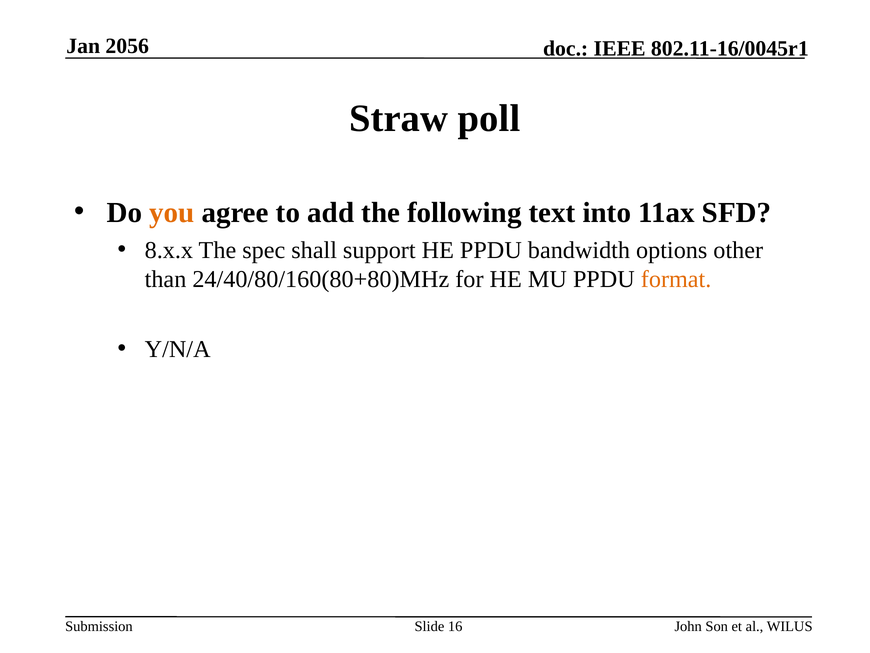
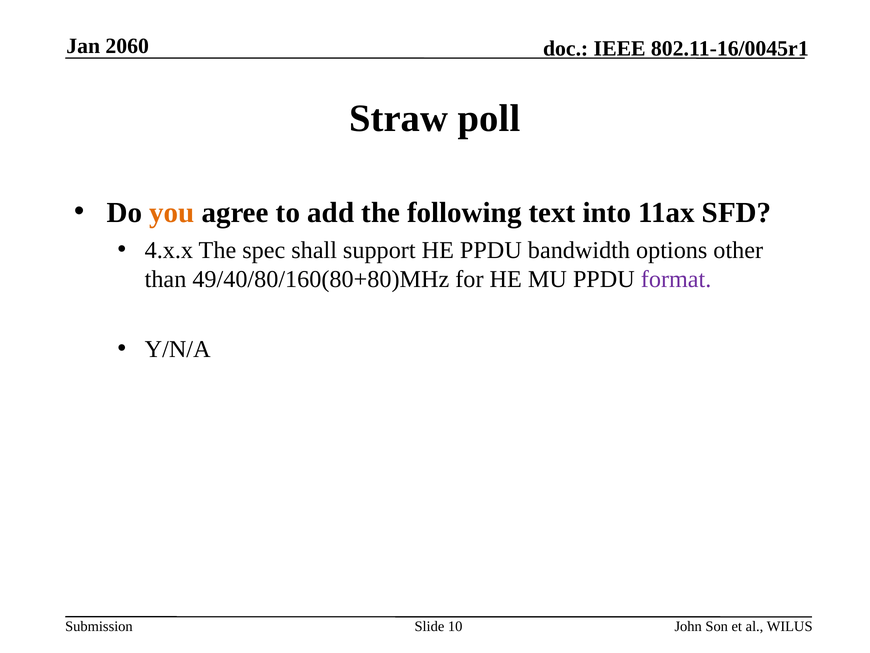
2056: 2056 -> 2060
8.x.x: 8.x.x -> 4.x.x
24/40/80/160(80+80)MHz: 24/40/80/160(80+80)MHz -> 49/40/80/160(80+80)MHz
format colour: orange -> purple
16: 16 -> 10
